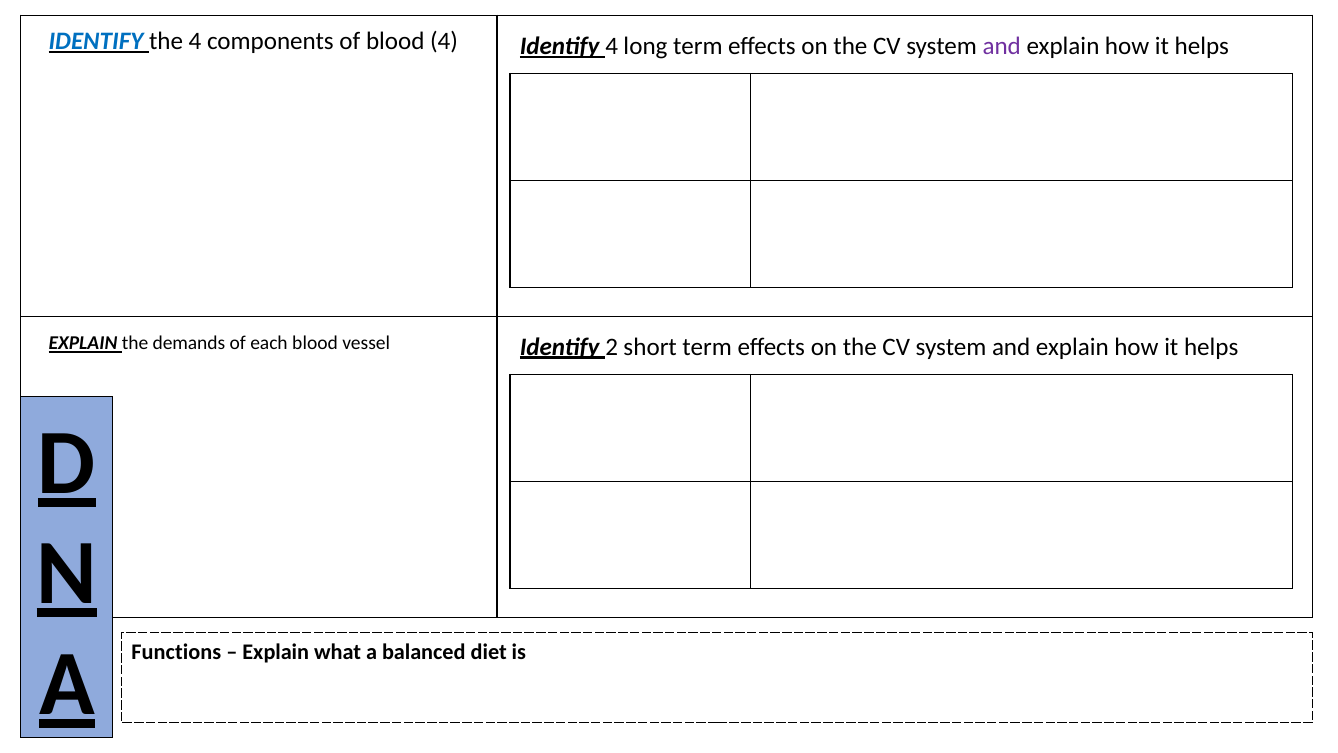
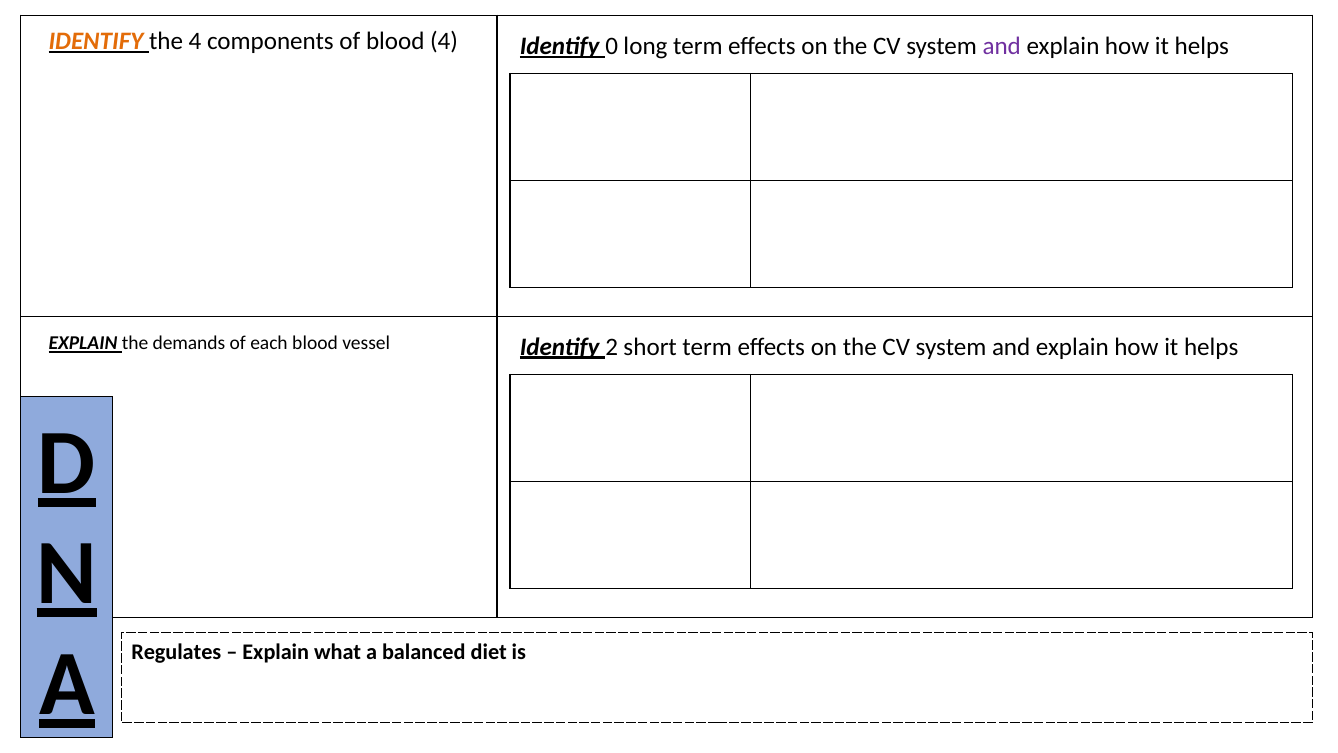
IDENTIFY at (96, 41) colour: blue -> orange
Identify 4: 4 -> 0
Functions: Functions -> Regulates
